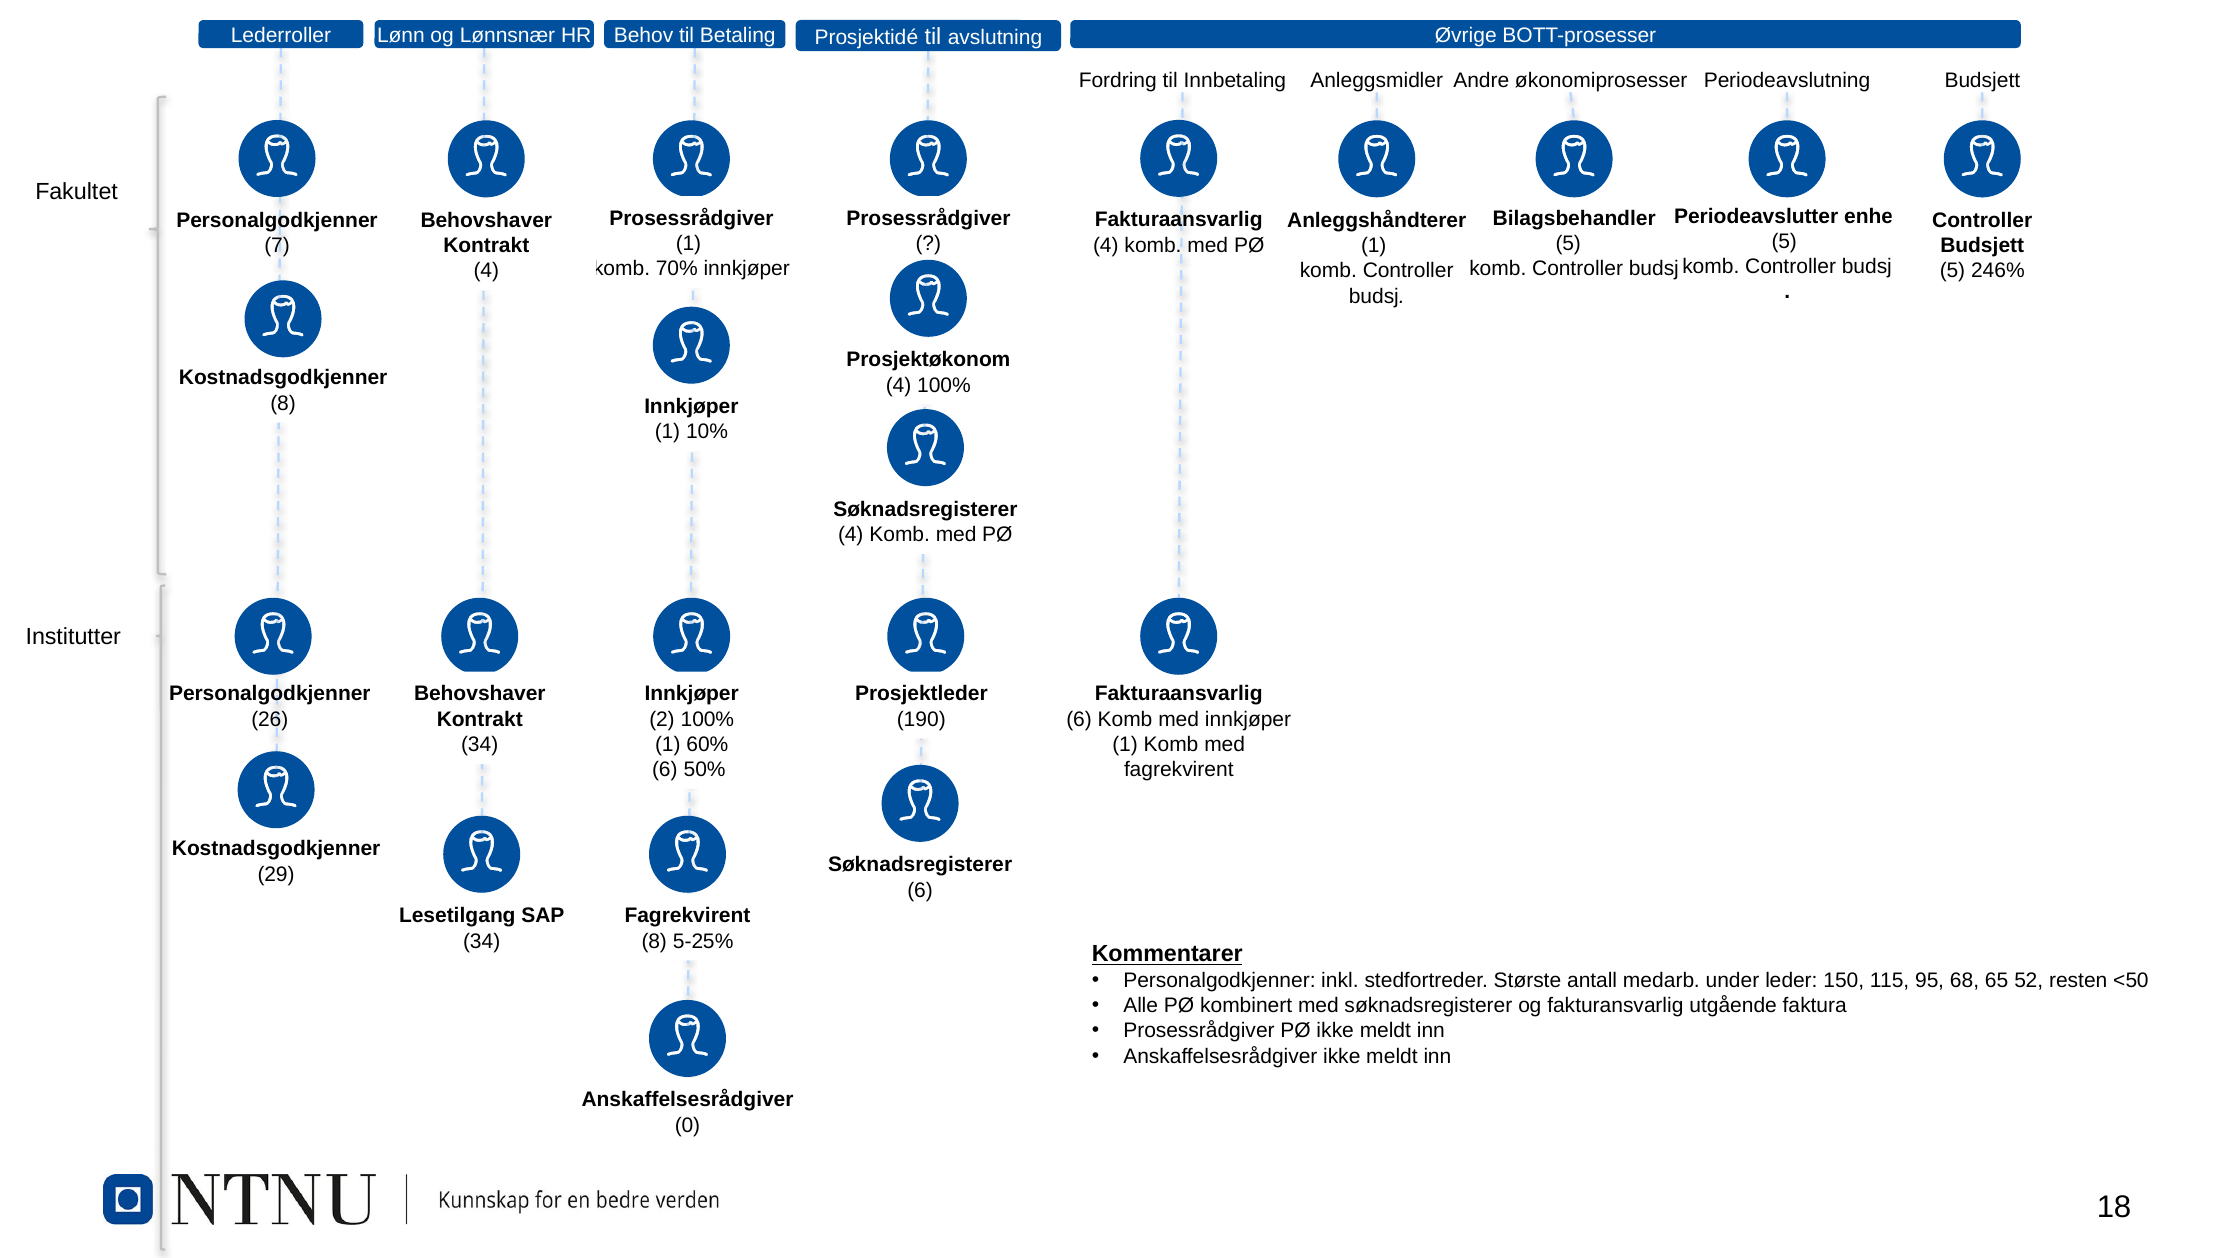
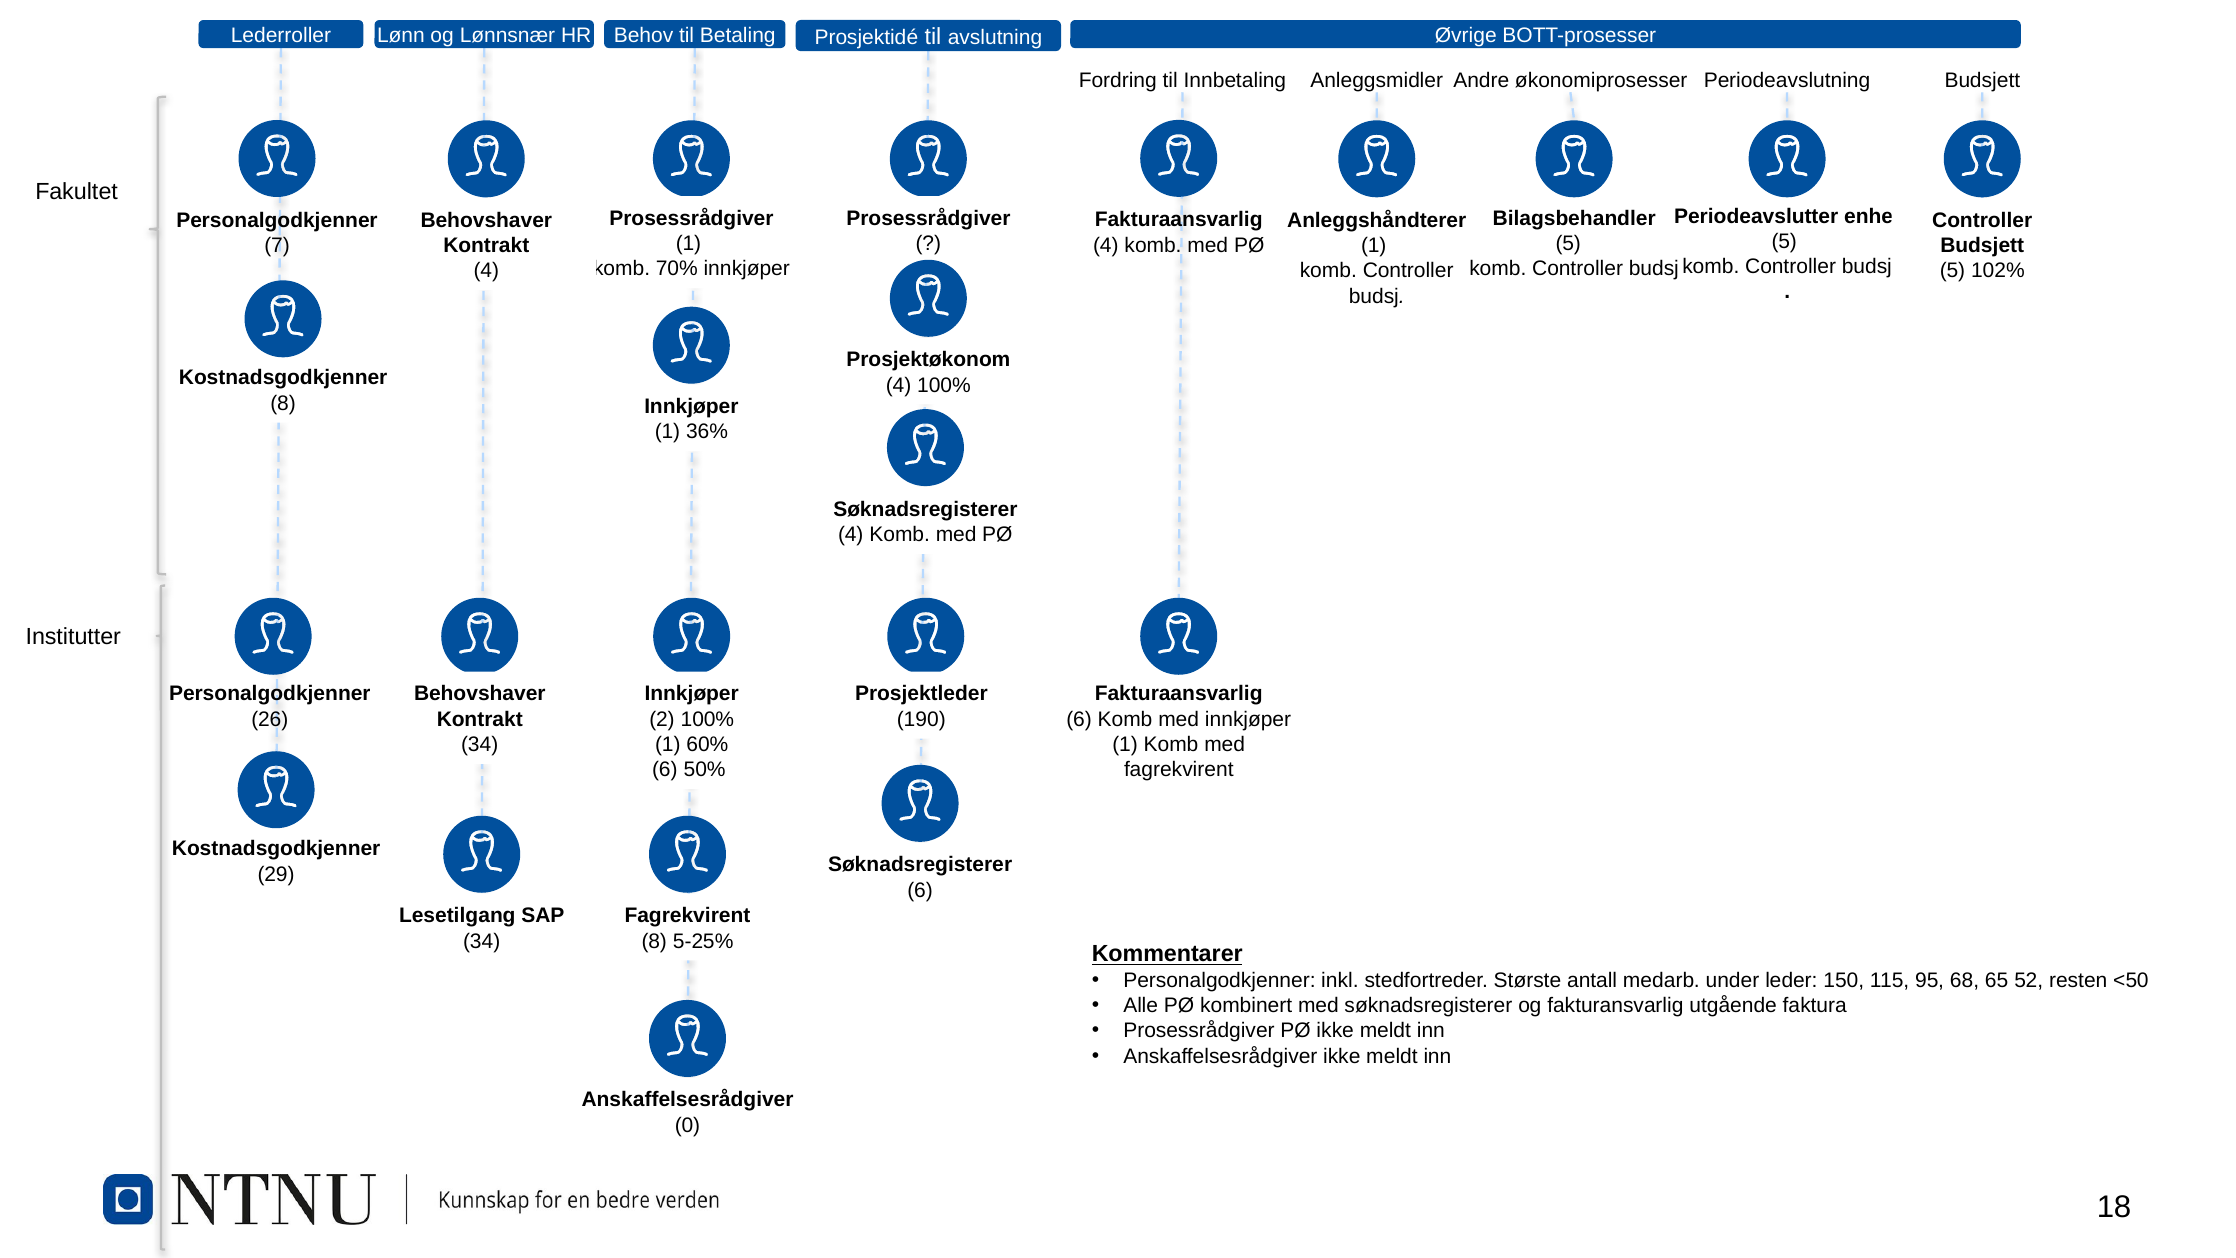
246%: 246% -> 102%
10%: 10% -> 36%
